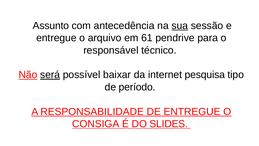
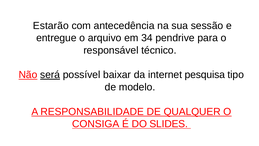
Assunto: Assunto -> Estarão
sua underline: present -> none
61: 61 -> 34
período: período -> modelo
DE ENTREGUE: ENTREGUE -> QUALQUER
